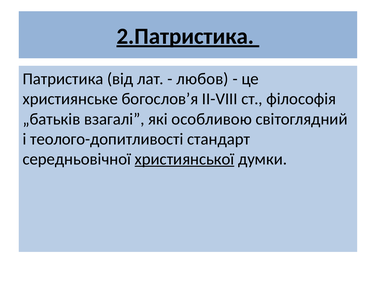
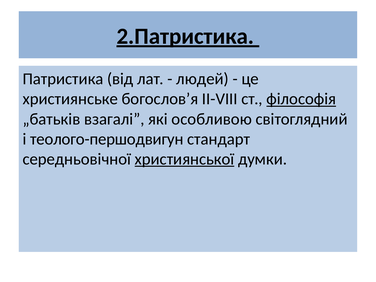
любов: любов -> людей
філософія underline: none -> present
теолого-допитливості: теолого-допитливості -> теолого-першодвигун
